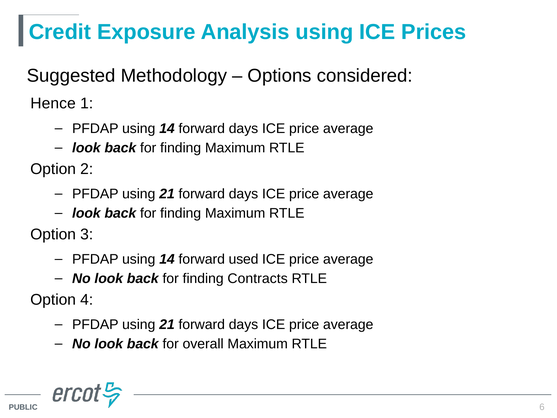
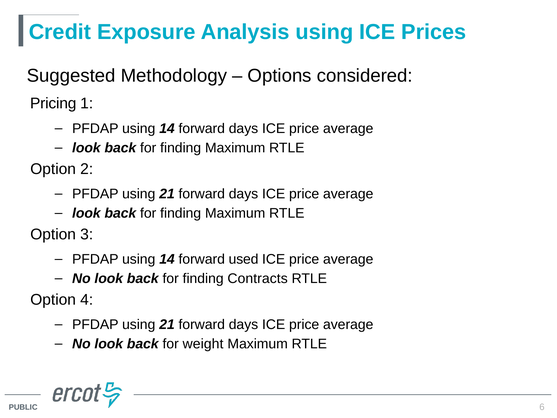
Hence: Hence -> Pricing
overall: overall -> weight
